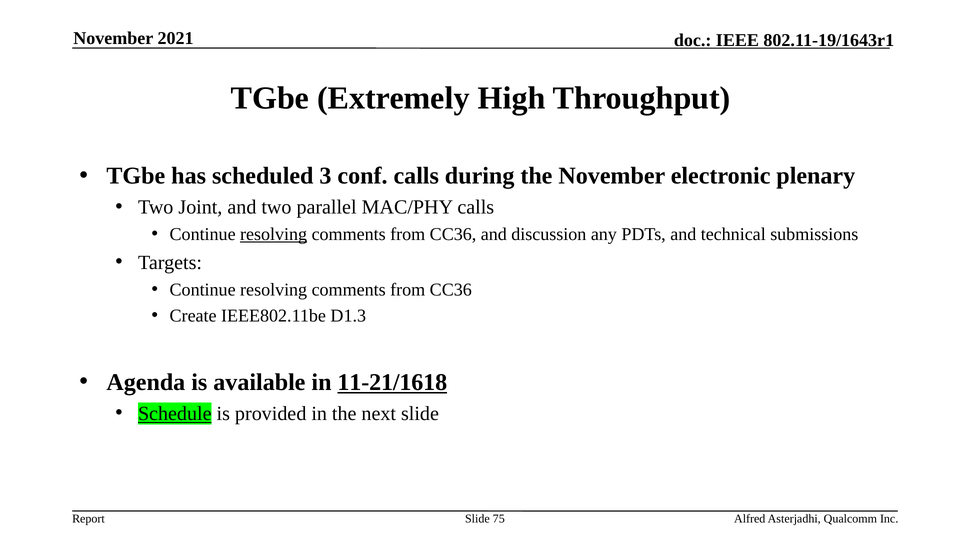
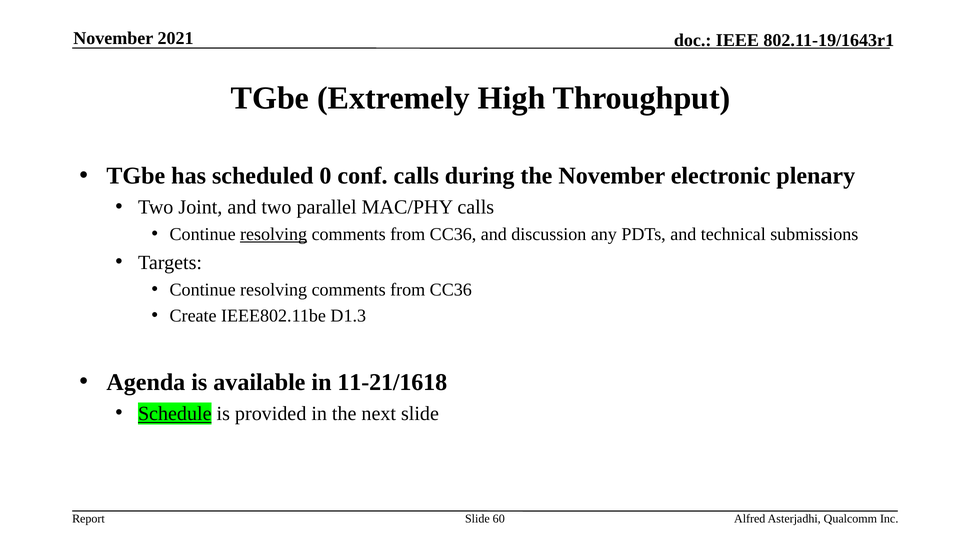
3: 3 -> 0
11-21/1618 underline: present -> none
75: 75 -> 60
